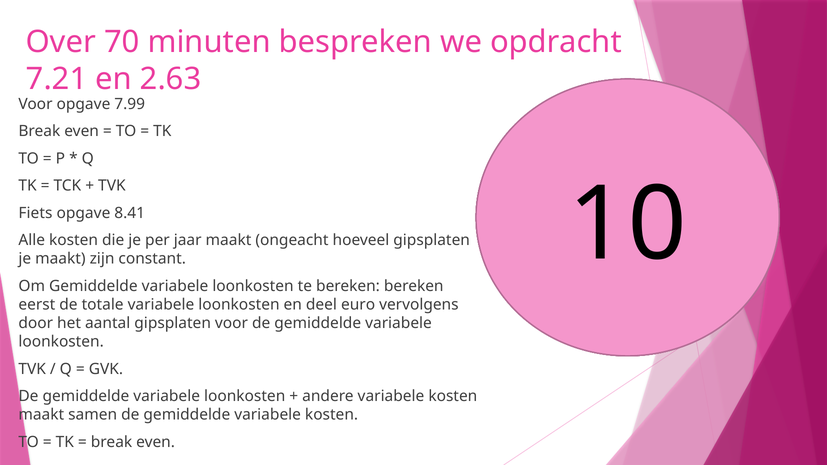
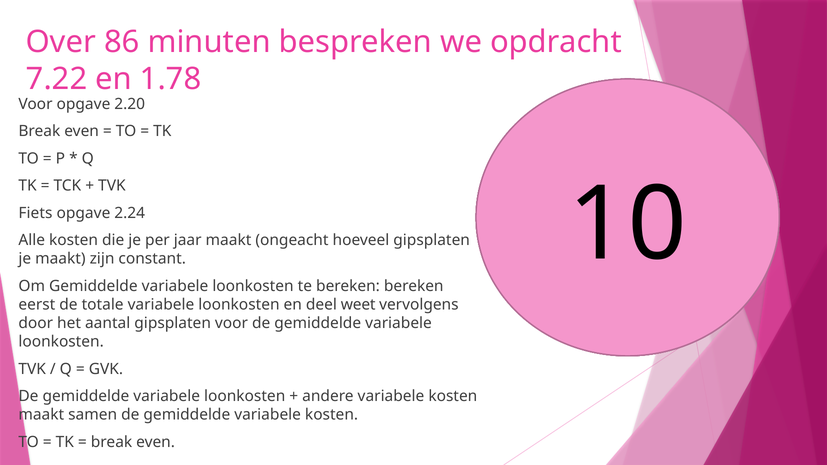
70: 70 -> 86
7.21: 7.21 -> 7.22
2.63: 2.63 -> 1.78
7.99: 7.99 -> 2.20
8.41: 8.41 -> 2.24
euro: euro -> weet
